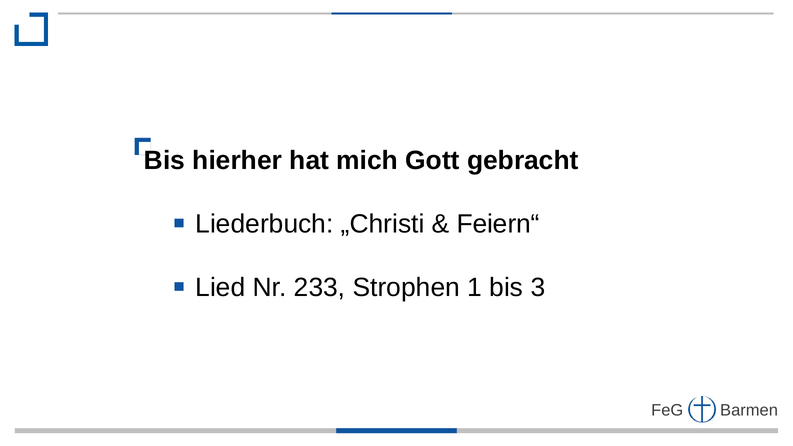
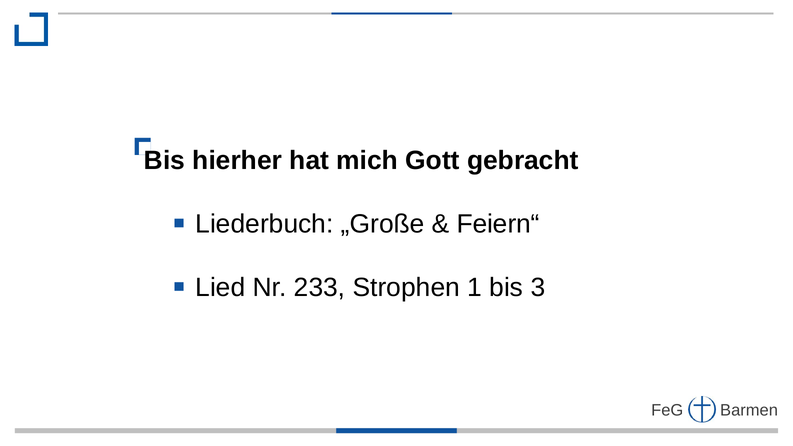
„Christi: „Christi -> „Große
